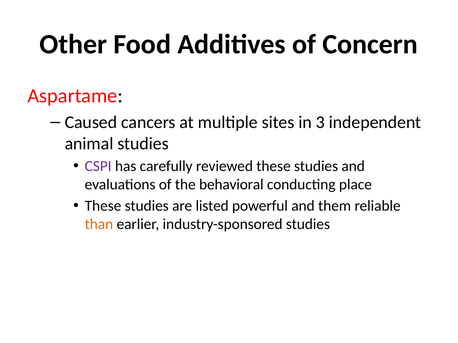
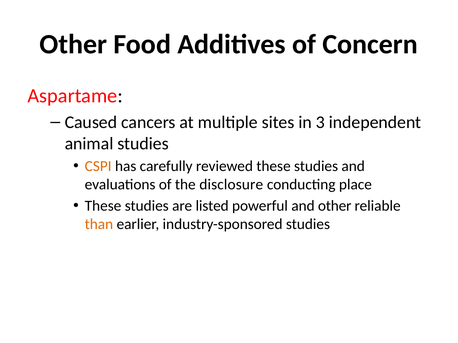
CSPI colour: purple -> orange
behavioral: behavioral -> disclosure
and them: them -> other
